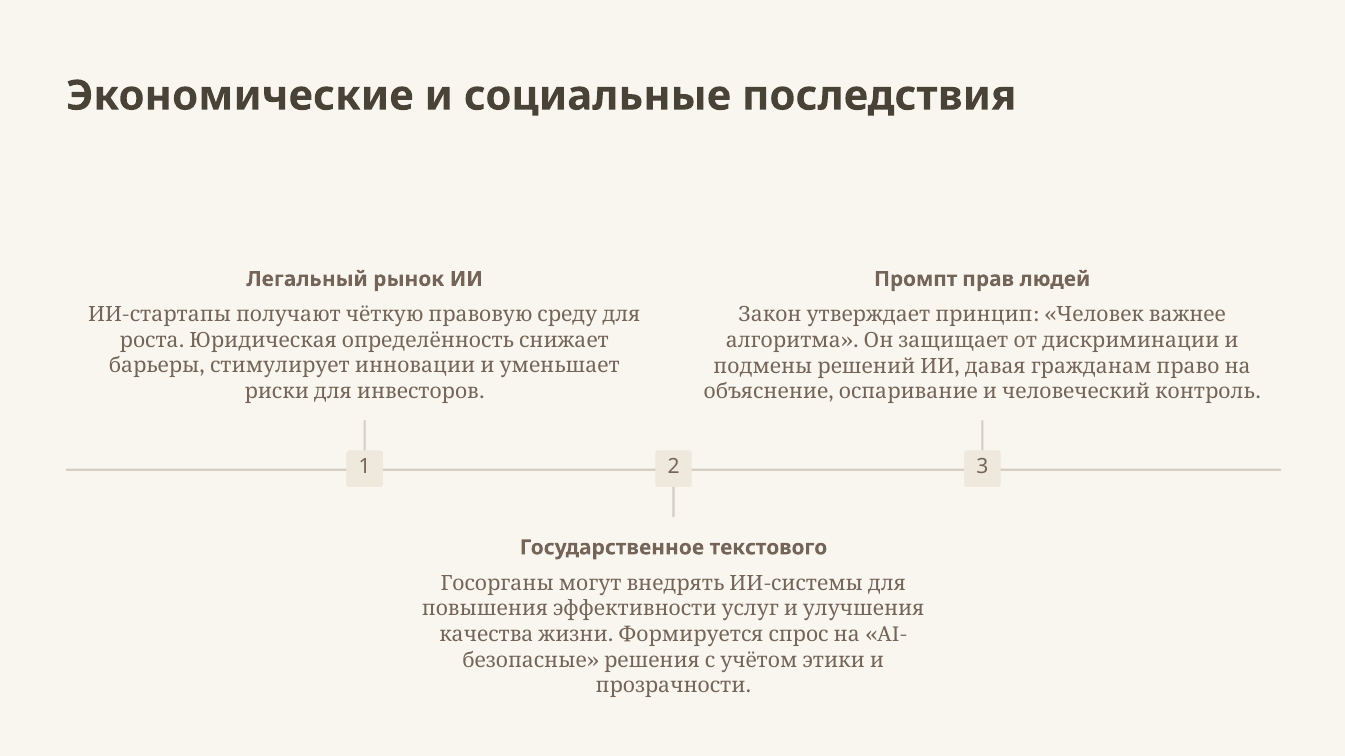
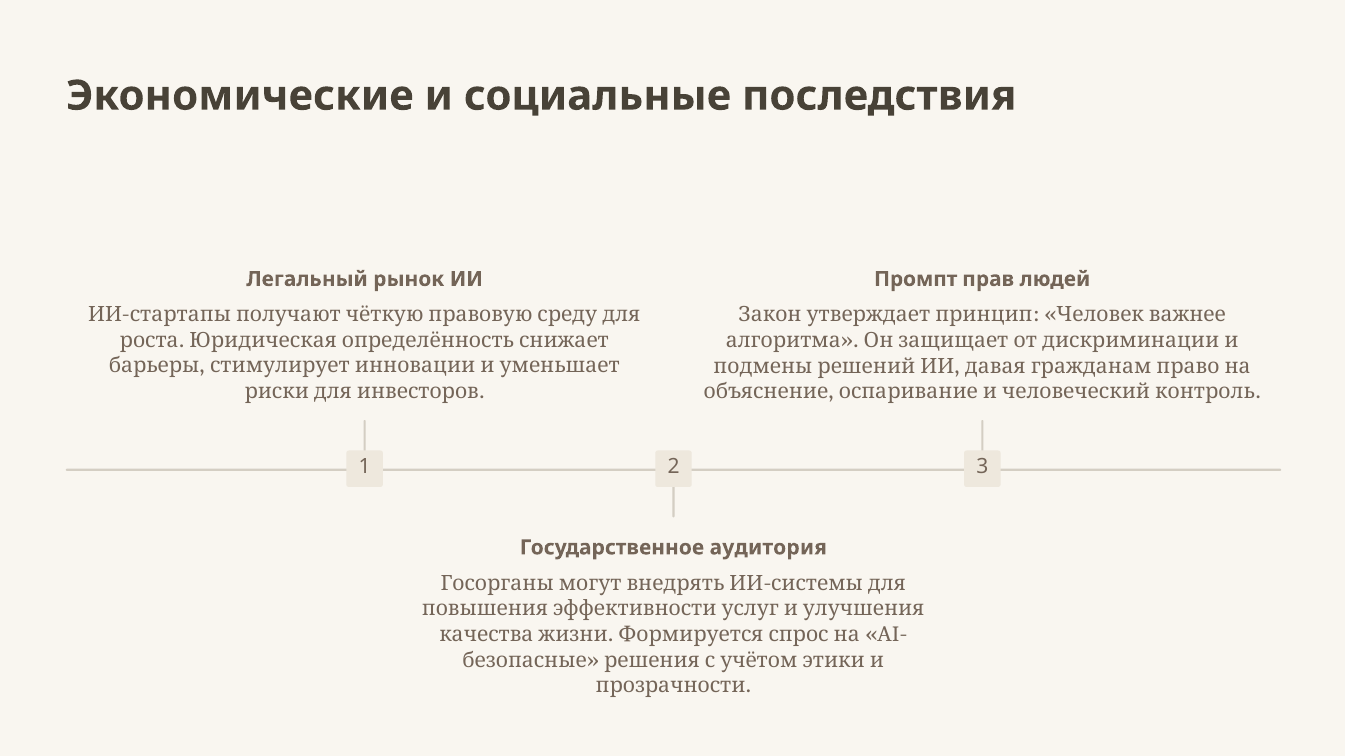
текстового: текстового -> аудитория
